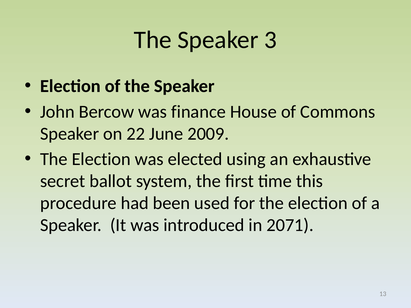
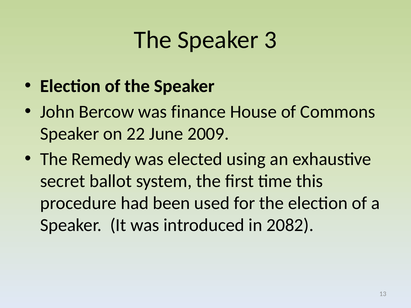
Election at (101, 159): Election -> Remedy
2071: 2071 -> 2082
